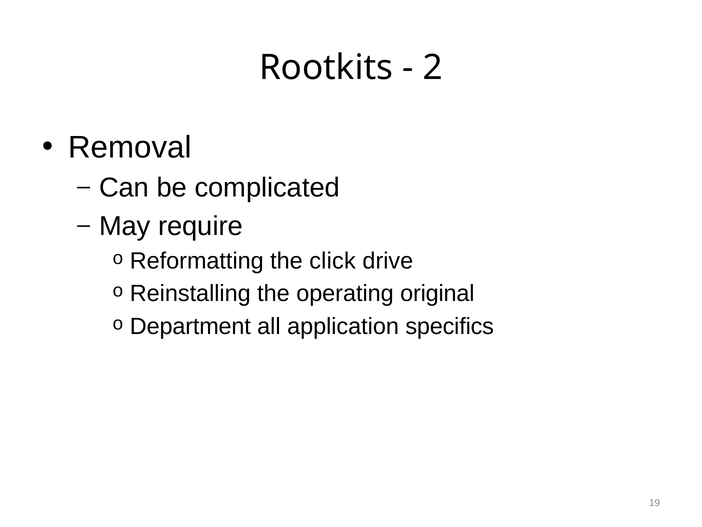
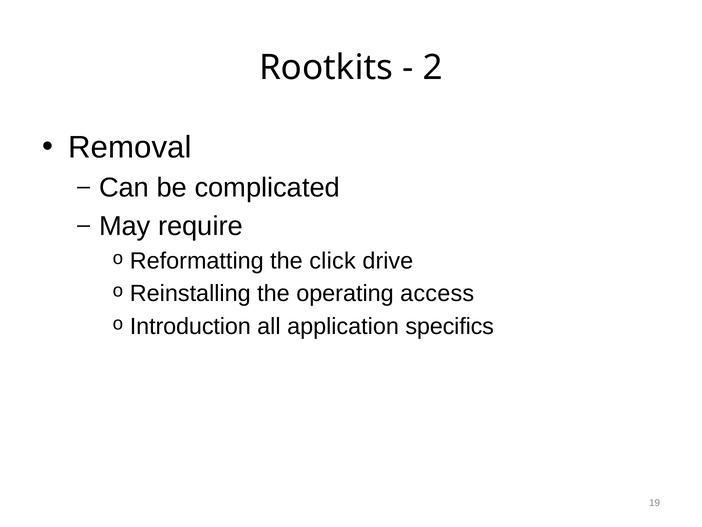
original: original -> access
Department: Department -> Introduction
